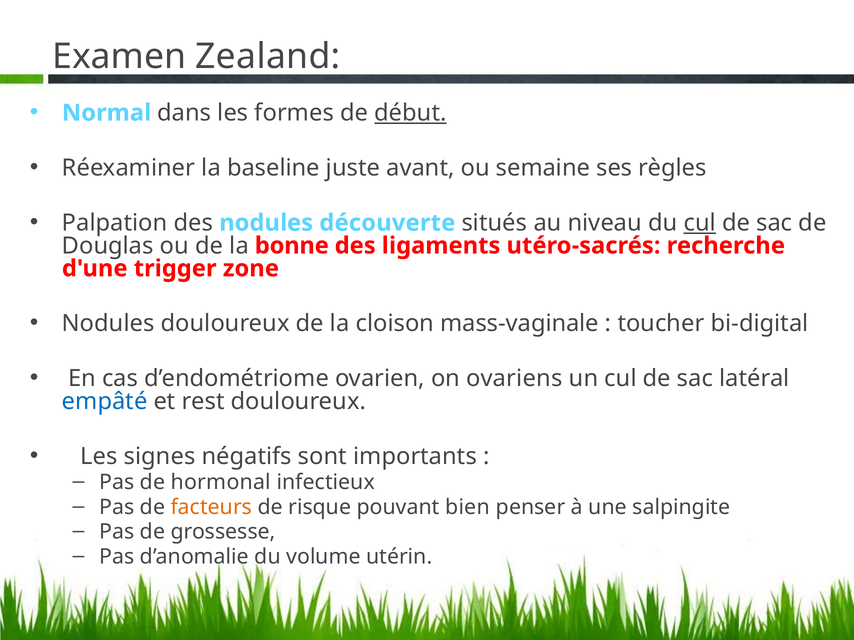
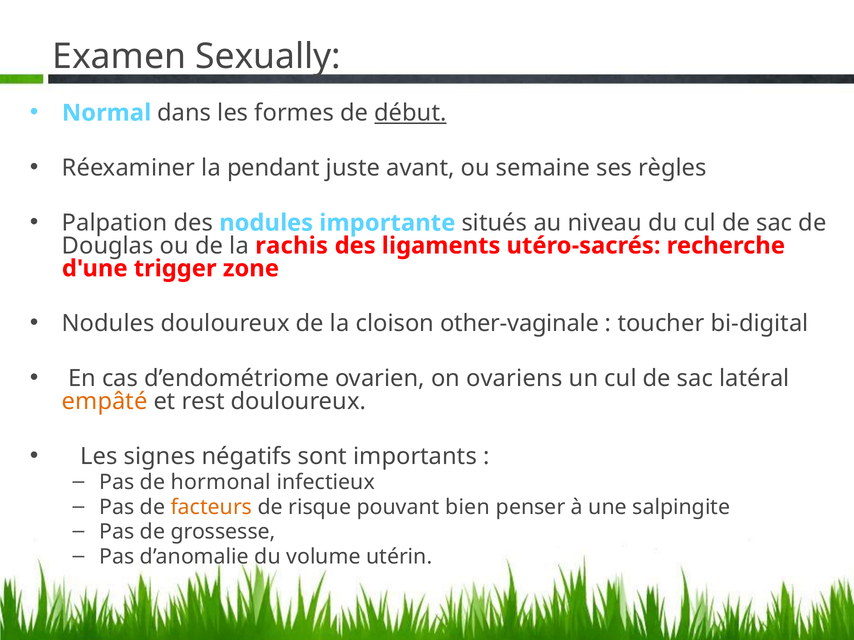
Zealand: Zealand -> Sexually
baseline: baseline -> pendant
découverte: découverte -> importante
cul at (700, 223) underline: present -> none
bonne: bonne -> rachis
mass-vaginale: mass-vaginale -> other-vaginale
empâté colour: blue -> orange
